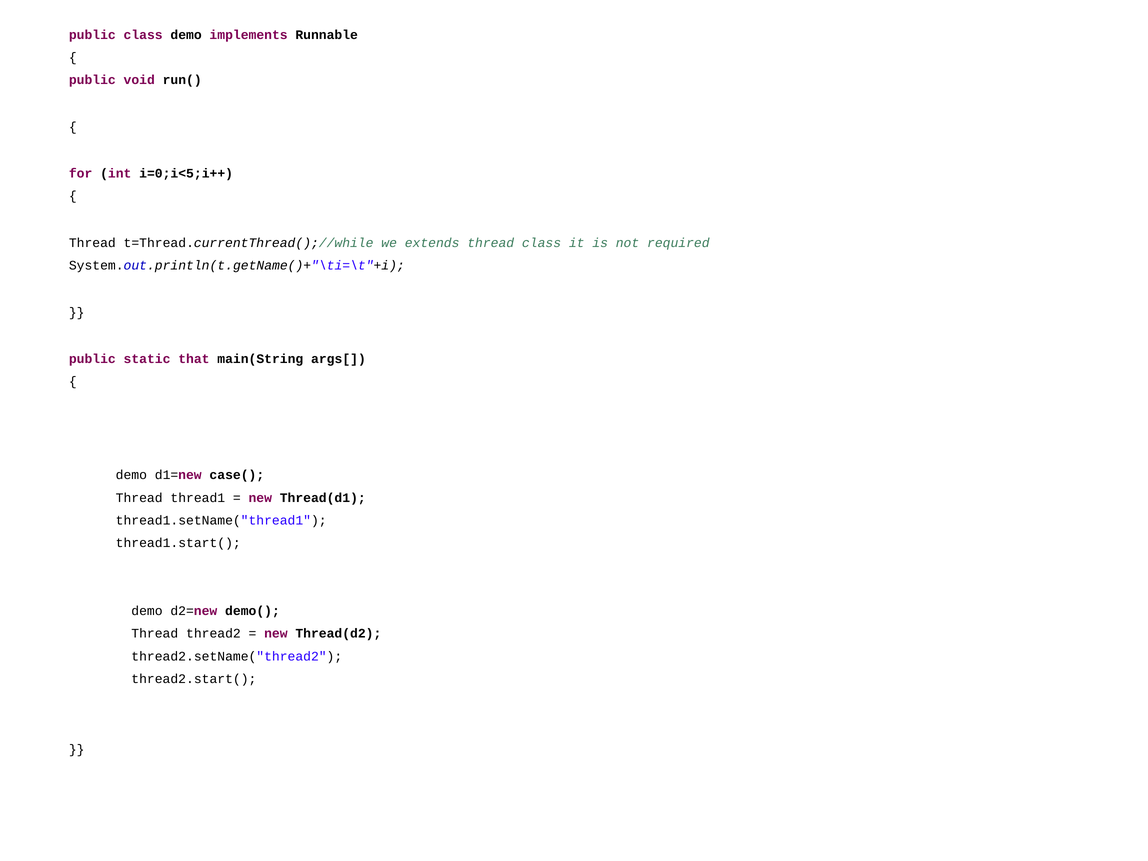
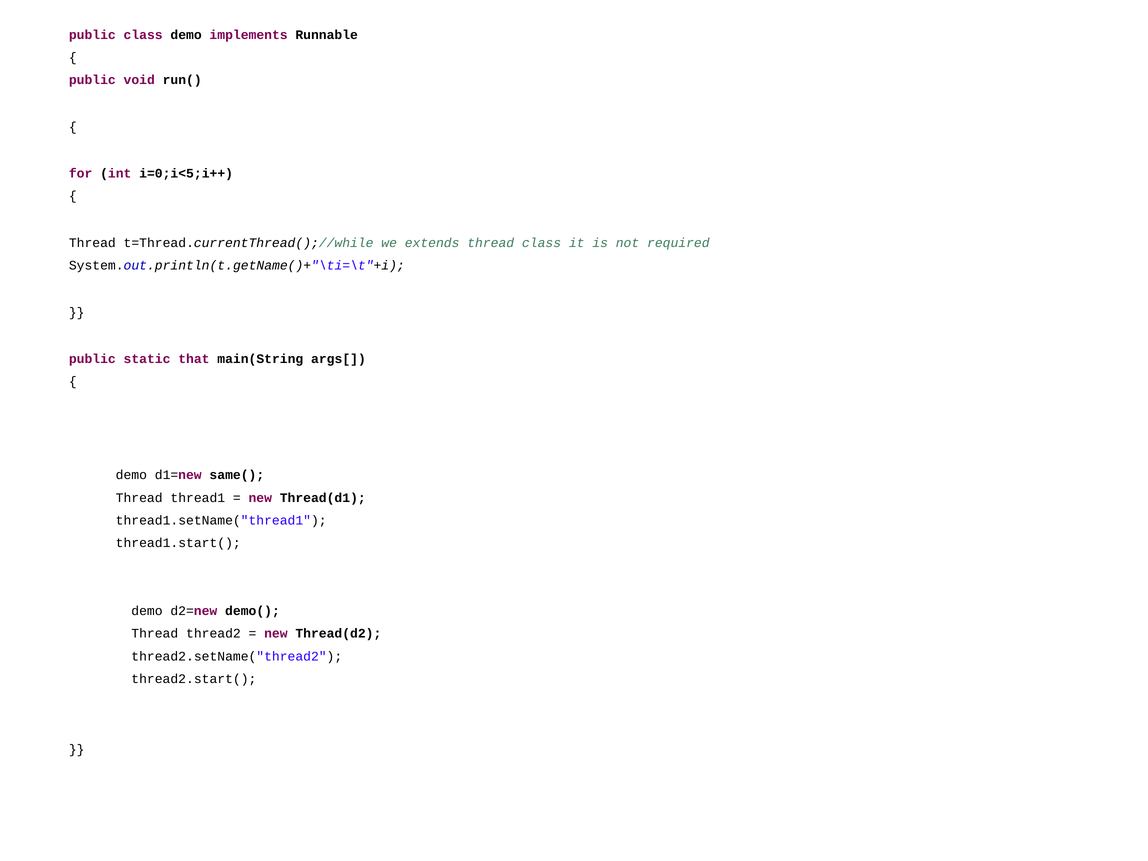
case(: case( -> same(
